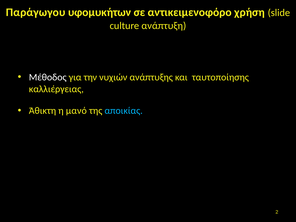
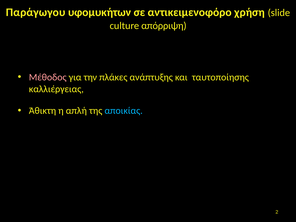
ανάπτυξη: ανάπτυξη -> απόρριψη
Μέθοδος colour: white -> pink
νυχιών: νυχιών -> πλάκες
μανό: μανό -> απλή
